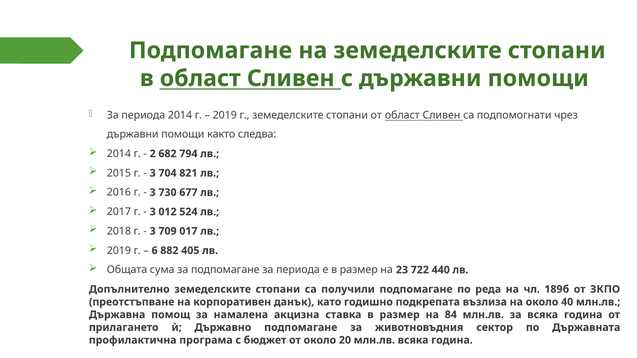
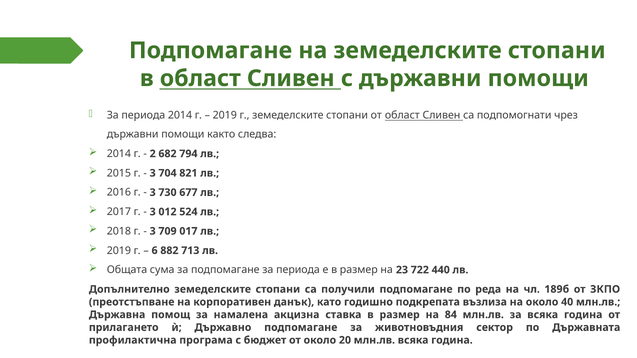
405: 405 -> 713
